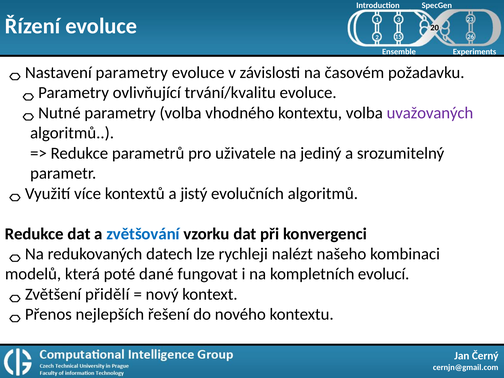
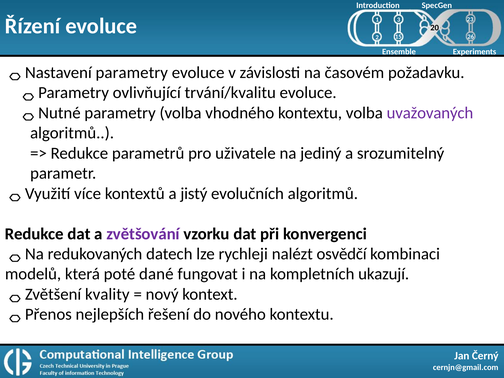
zvětšování colour: blue -> purple
našeho: našeho -> osvědčí
evolucí: evolucí -> ukazují
přidělí: přidělí -> kvality
